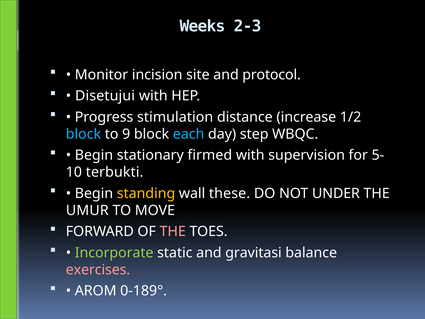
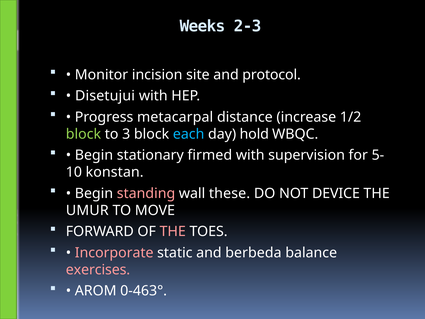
stimulation: stimulation -> metacarpal
block at (83, 134) colour: light blue -> light green
9: 9 -> 3
step: step -> hold
terbukti: terbukti -> konstan
standing colour: yellow -> pink
UNDER: UNDER -> DEVICE
Incorporate colour: light green -> pink
gravitasi: gravitasi -> berbeda
0-189°: 0-189° -> 0-463°
